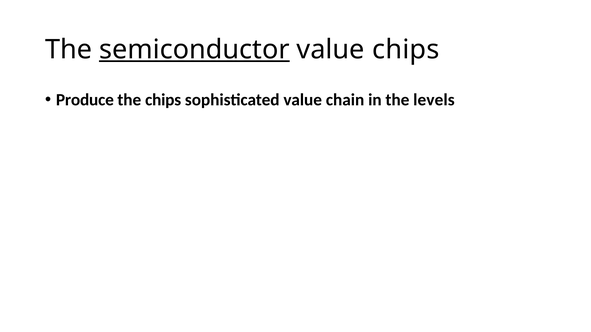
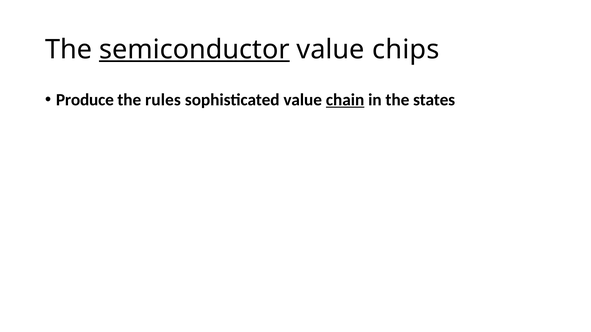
the chips: chips -> rules
chain underline: none -> present
levels: levels -> states
